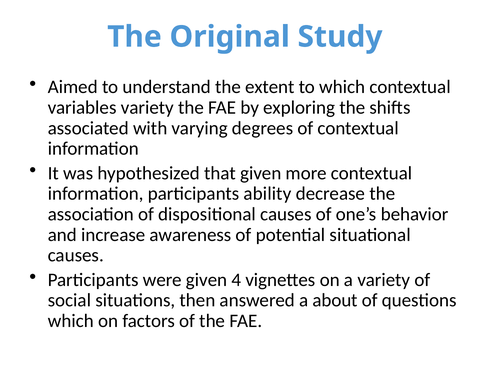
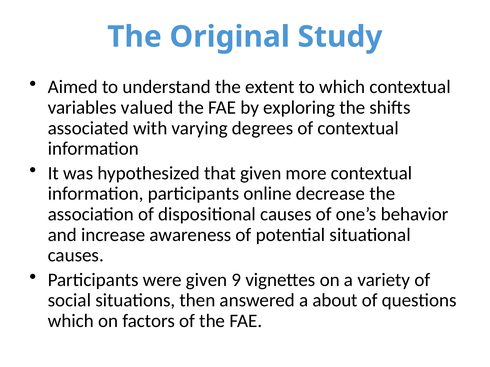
variables variety: variety -> valued
ability: ability -> online
4: 4 -> 9
